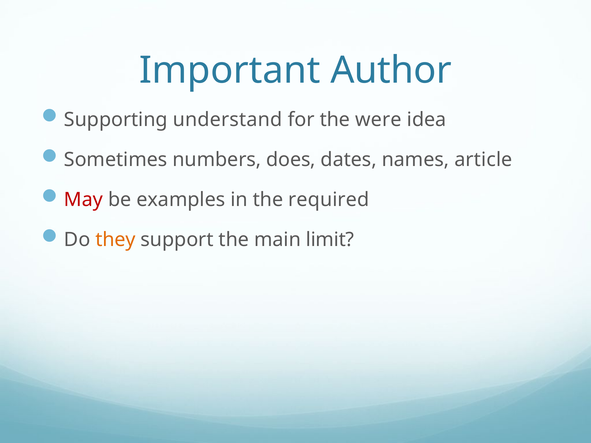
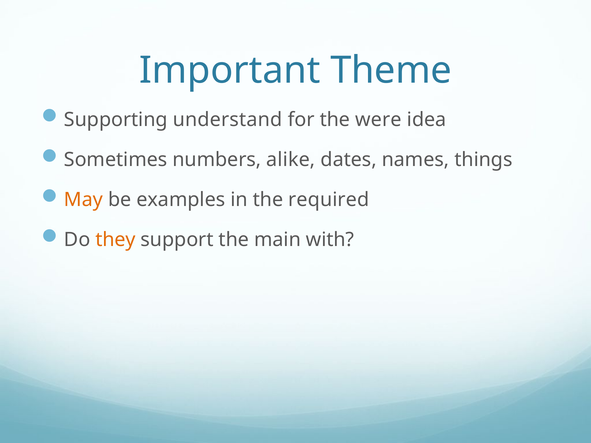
Author: Author -> Theme
does: does -> alike
article: article -> things
May colour: red -> orange
limit: limit -> with
